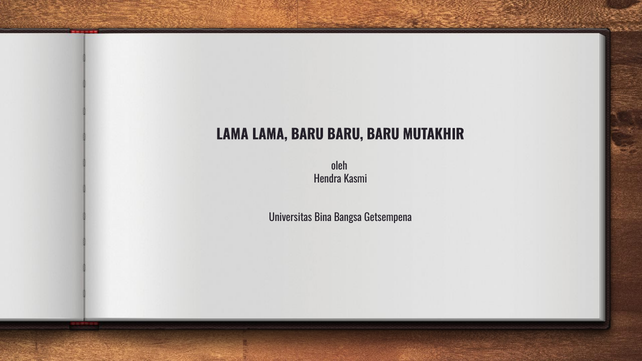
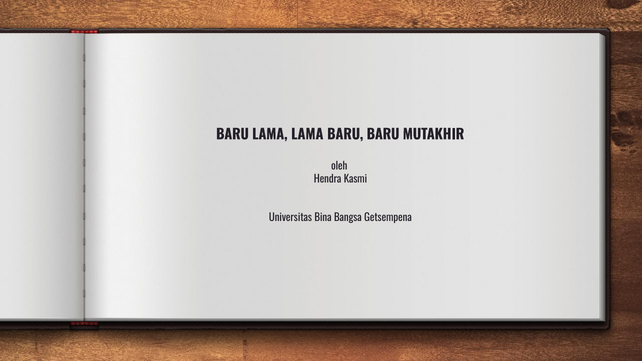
LAMA at (232, 135): LAMA -> BARU
LAMA BARU: BARU -> LAMA
